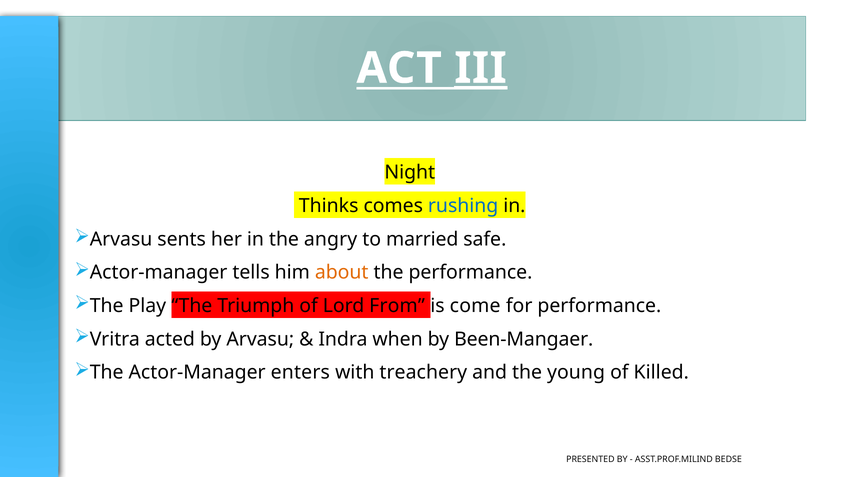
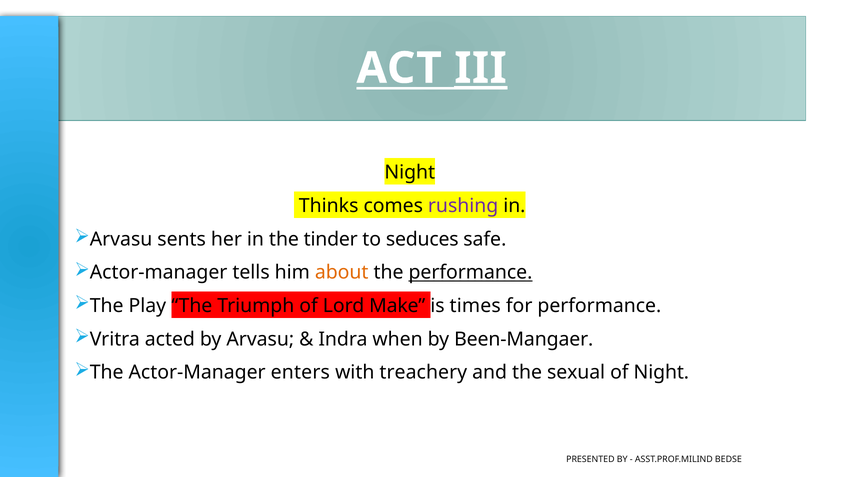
rushing colour: blue -> purple
angry: angry -> tinder
married: married -> seduces
performance at (470, 273) underline: none -> present
From: From -> Make
come: come -> times
young: young -> sexual
of Killed: Killed -> Night
